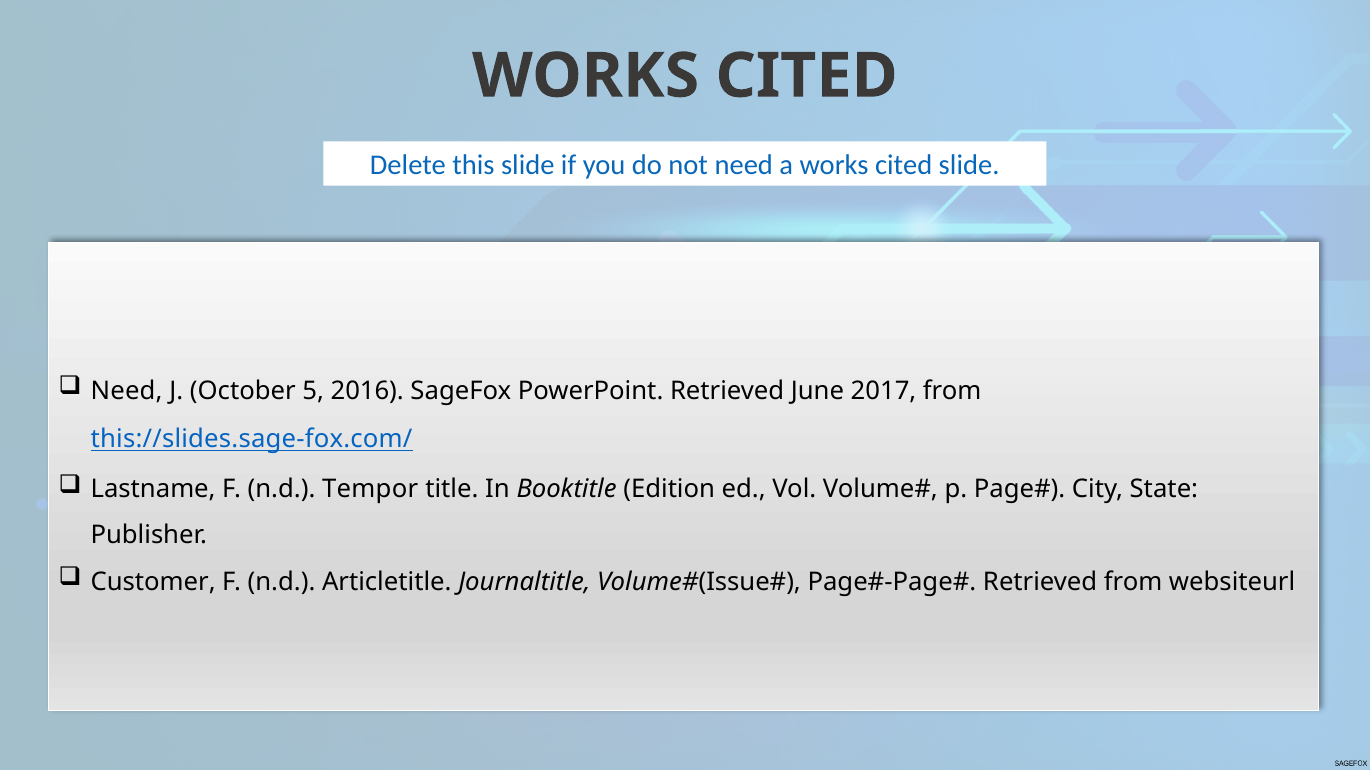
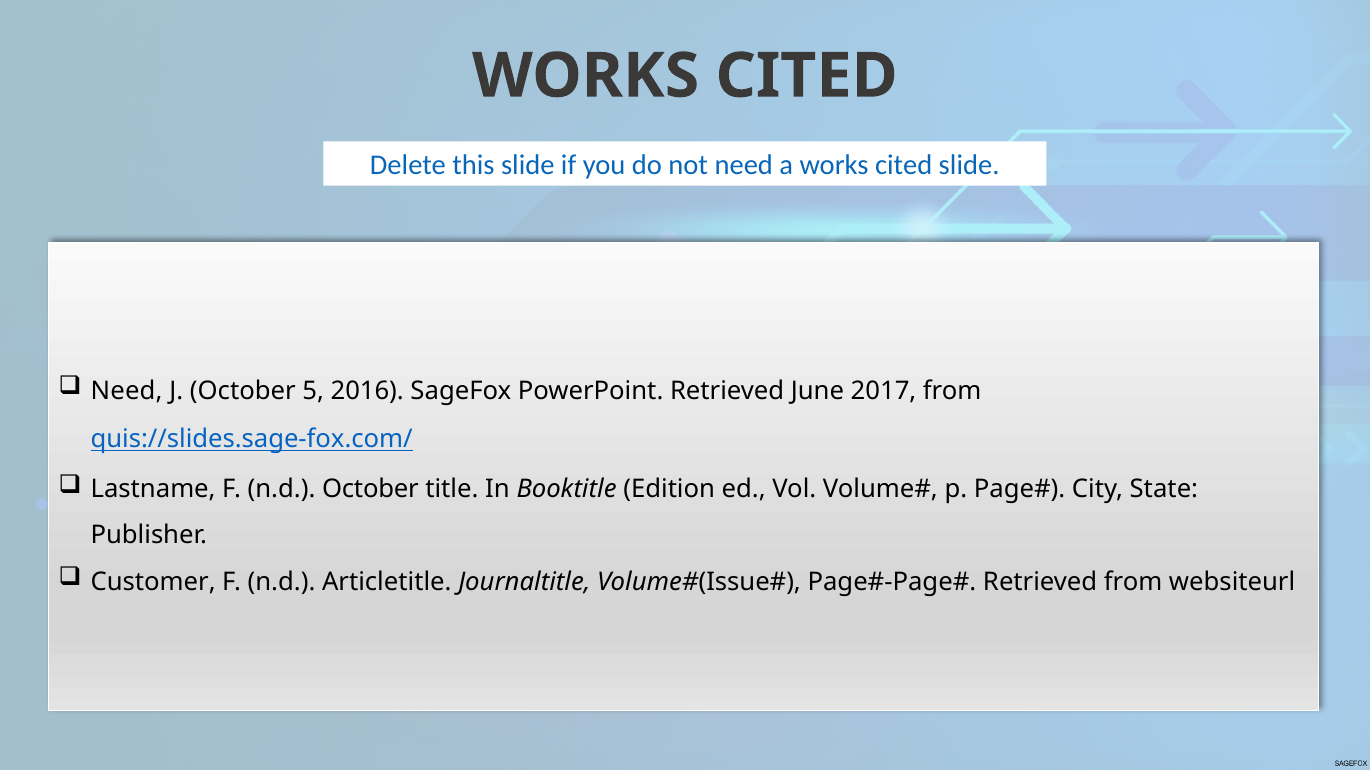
this://slides.sage-fox.com/: this://slides.sage-fox.com/ -> quis://slides.sage-fox.com/
n.d Tempor: Tempor -> October
